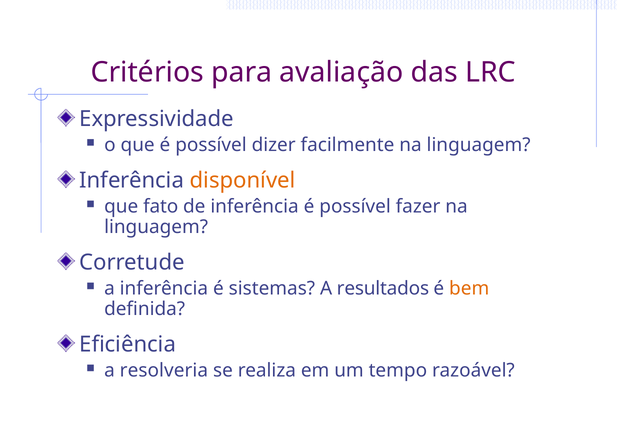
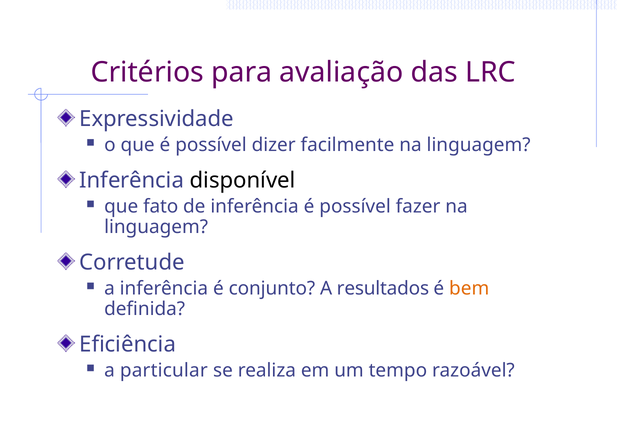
disponível colour: orange -> black
sistemas: sistemas -> conjunto
resolveria: resolveria -> particular
